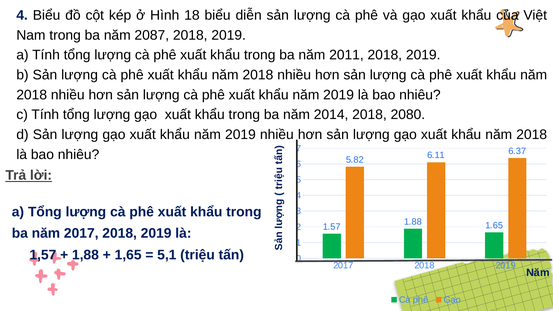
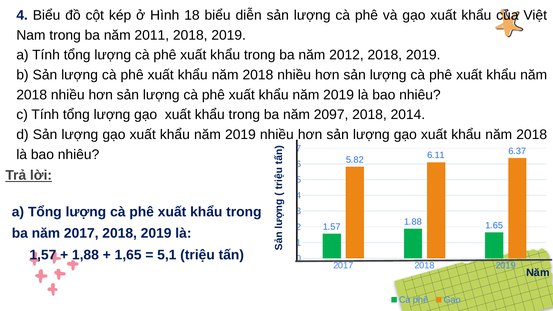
2087: 2087 -> 2011
2011: 2011 -> 2012
2014: 2014 -> 2097
2080: 2080 -> 2014
